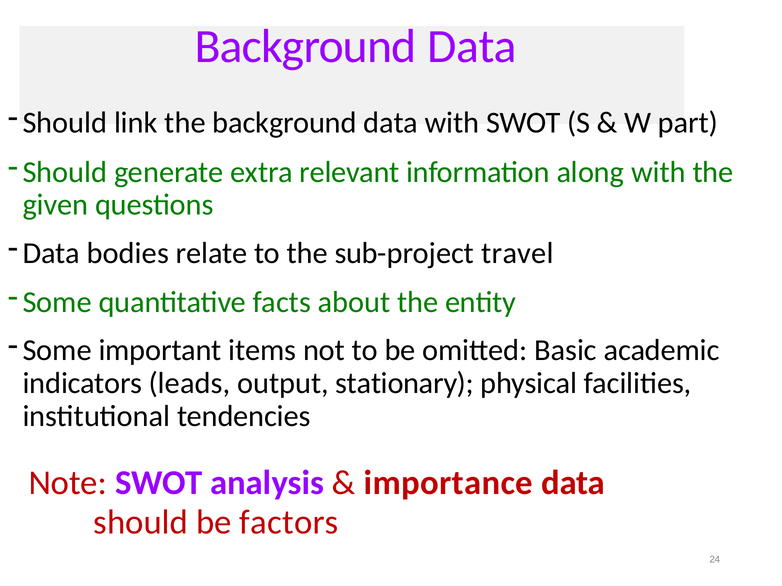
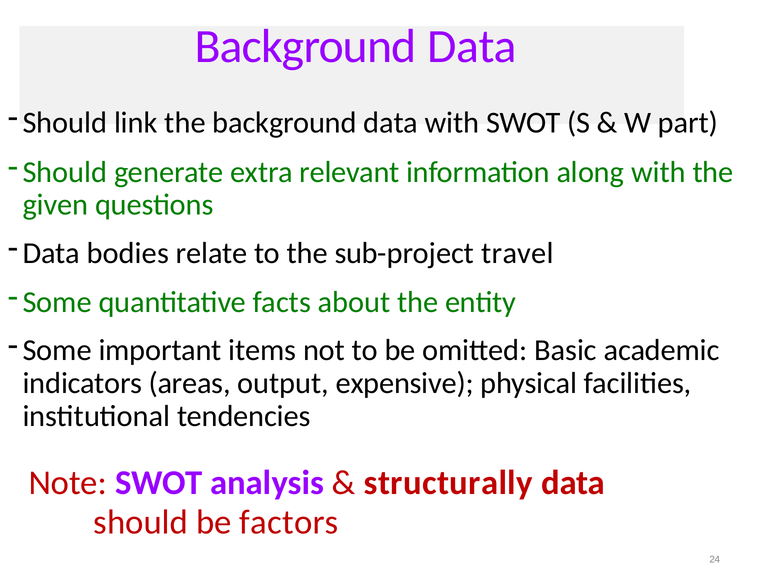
leads: leads -> areas
stationary: stationary -> expensive
importance: importance -> structurally
